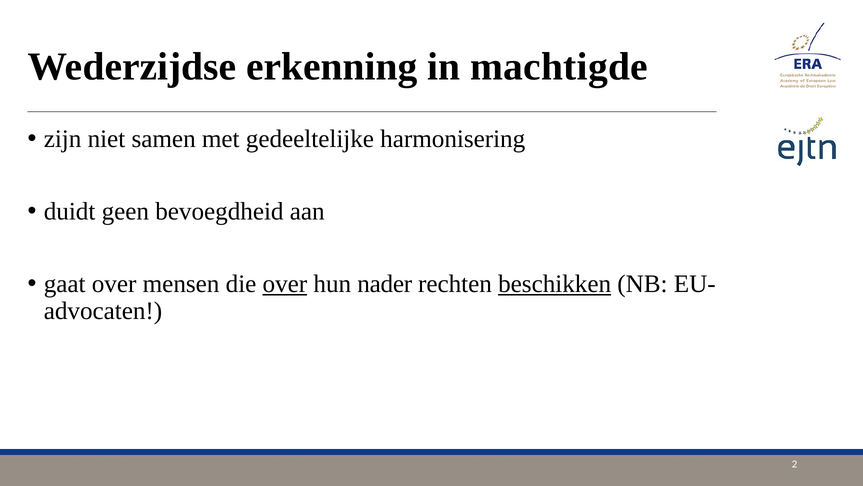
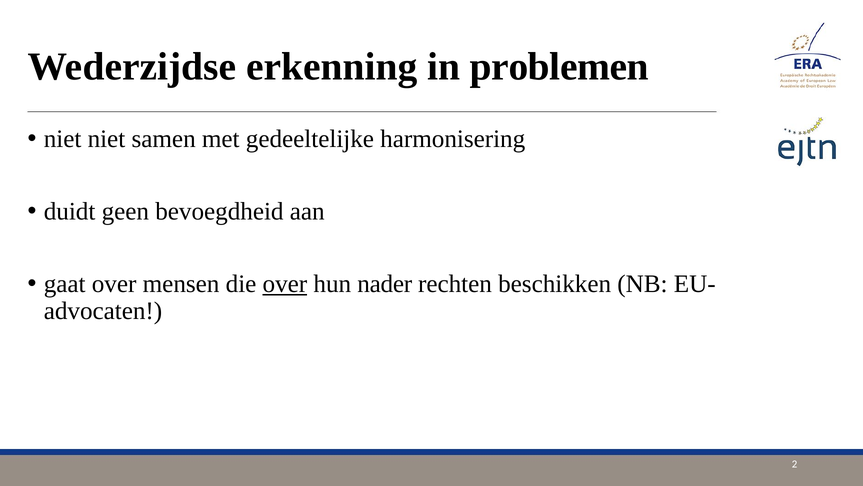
machtigde: machtigde -> problemen
zijn at (63, 139): zijn -> niet
beschikken underline: present -> none
